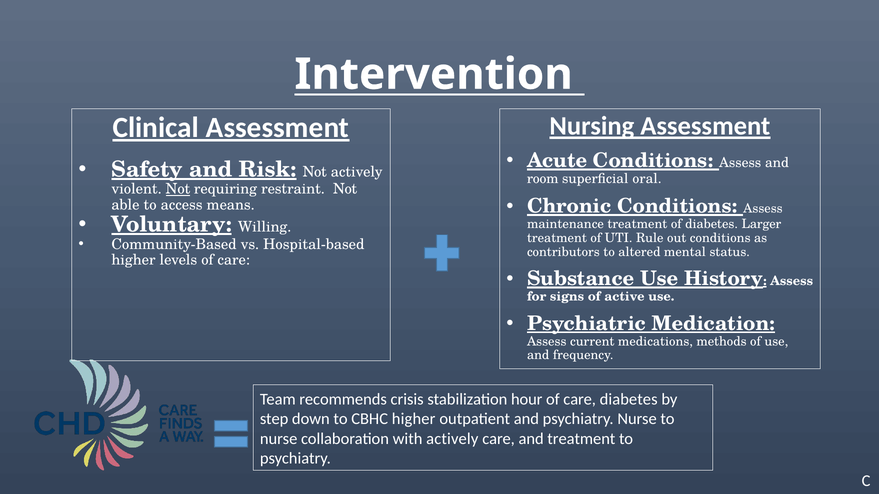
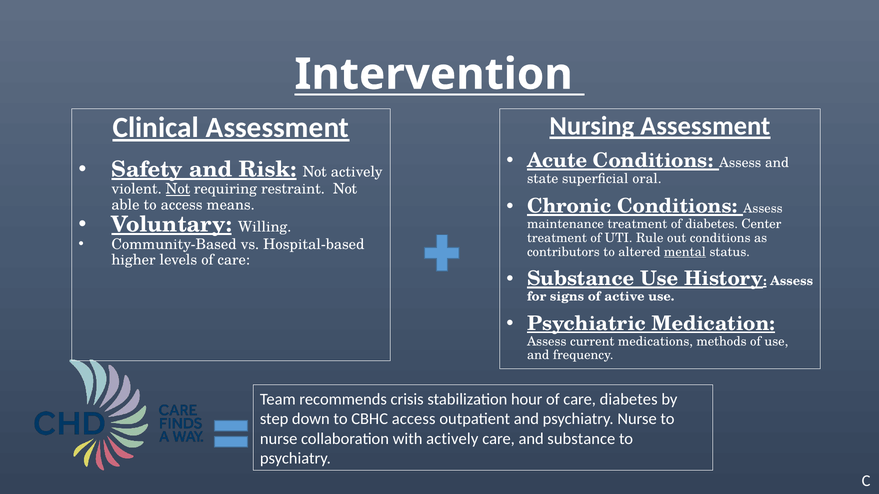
room: room -> state
Larger: Larger -> Center
mental underline: none -> present
CBHC higher: higher -> access
and treatment: treatment -> substance
